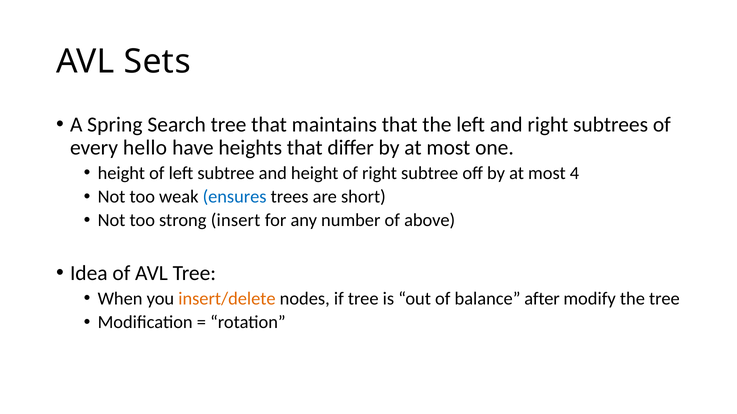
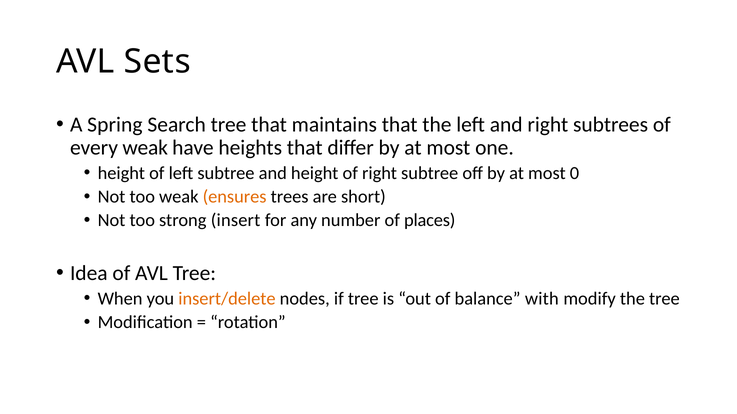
every hello: hello -> weak
4: 4 -> 0
ensures colour: blue -> orange
above: above -> places
after: after -> with
